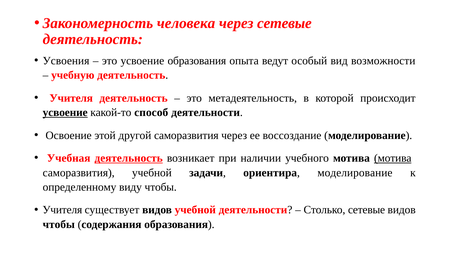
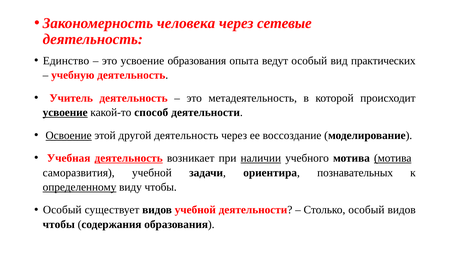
Усвоения: Усвоения -> Единство
возможности: возможности -> практических
Учителя at (71, 98): Учителя -> Учитель
Освоение underline: none -> present
другой саморазвития: саморазвития -> деятельность
наличии underline: none -> present
ориентира моделирование: моделирование -> познавательных
определенному underline: none -> present
Учителя at (62, 210): Учителя -> Особый
Столько сетевые: сетевые -> особый
